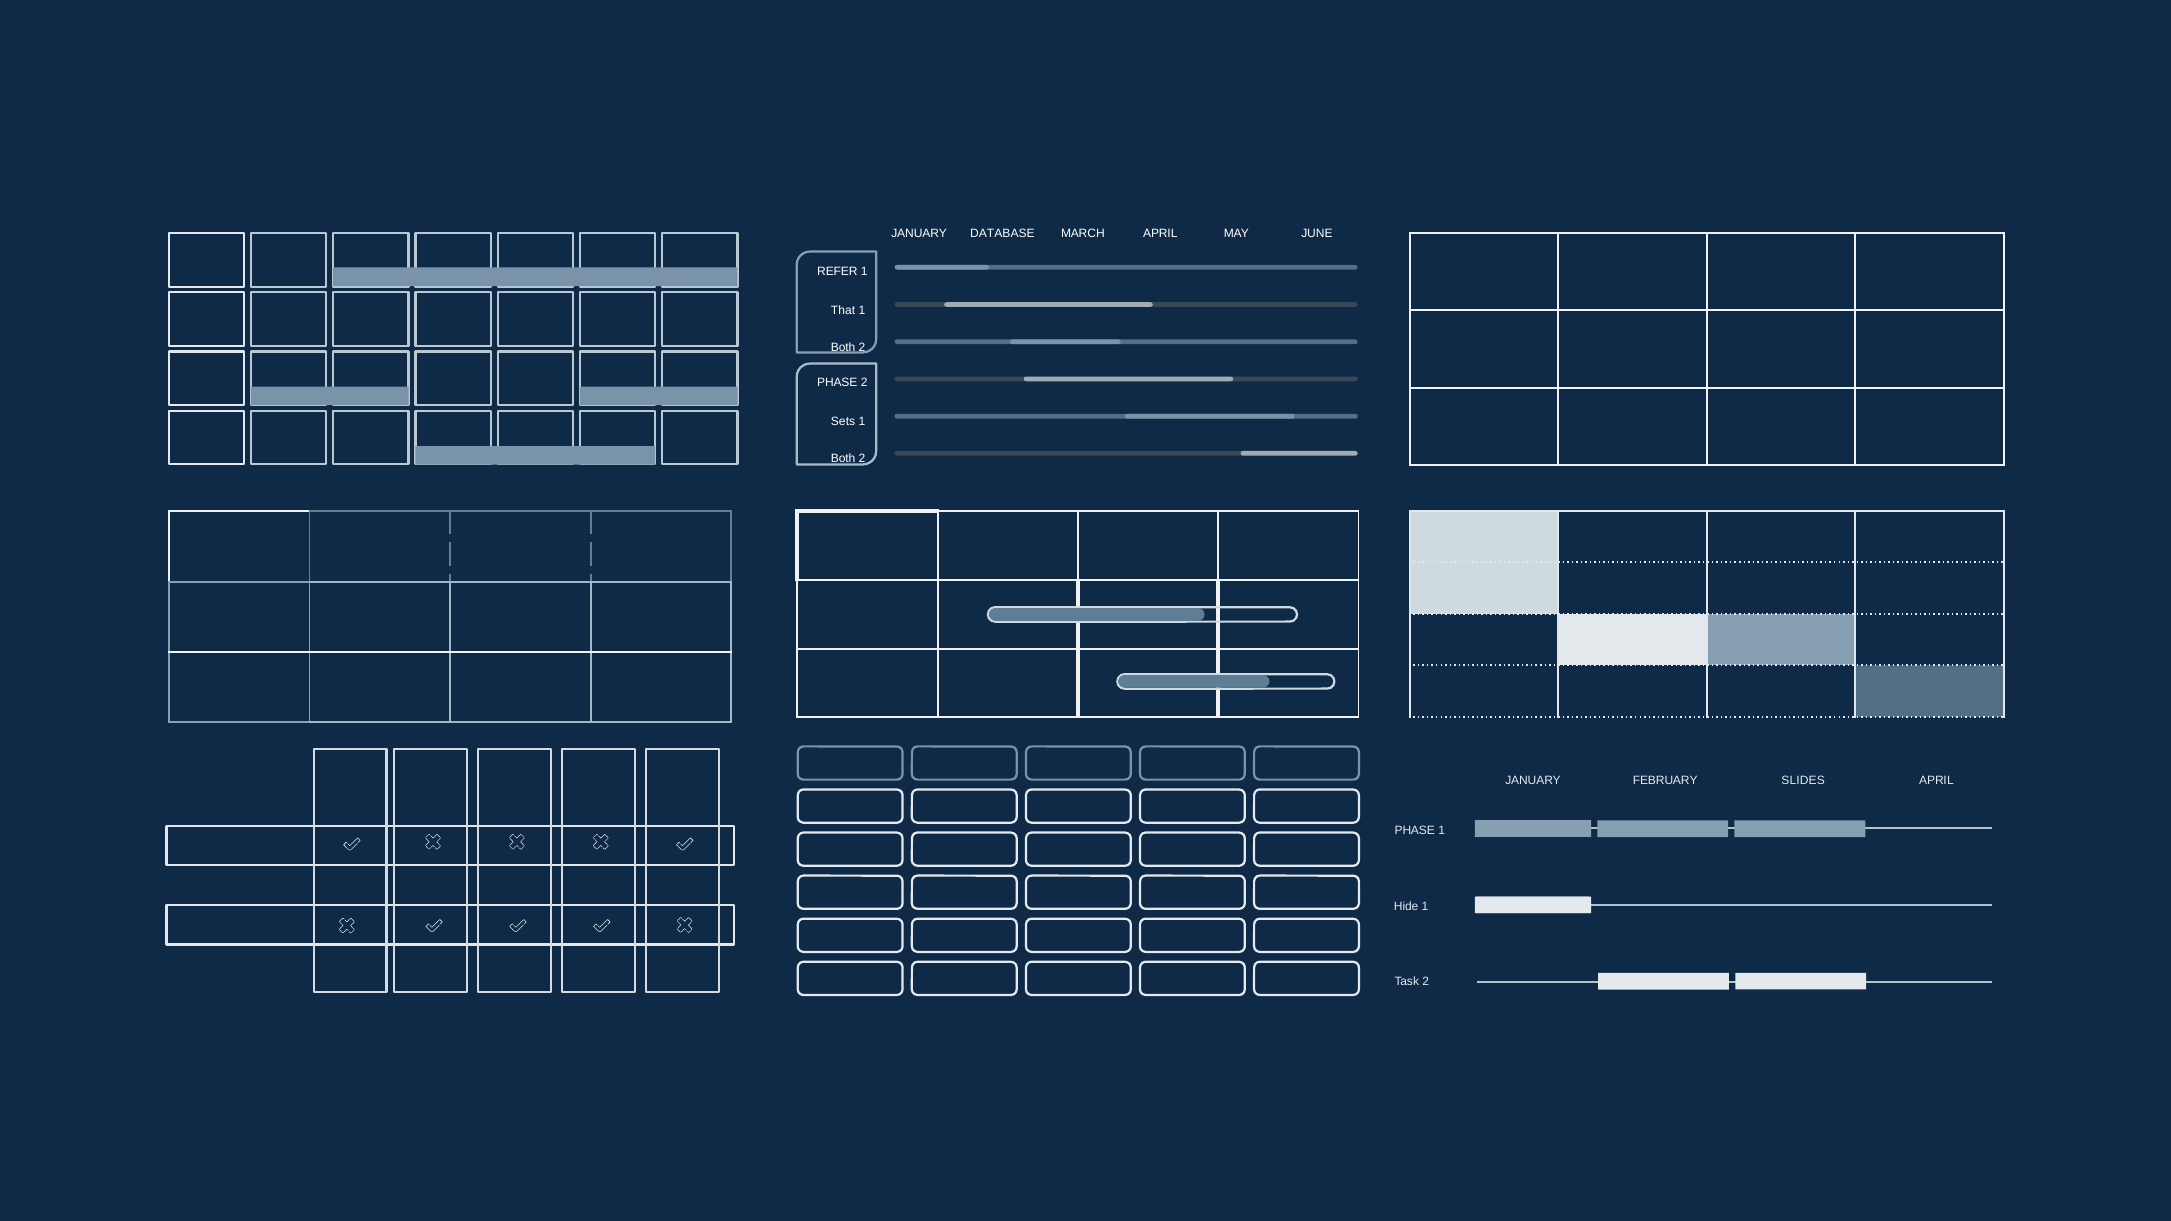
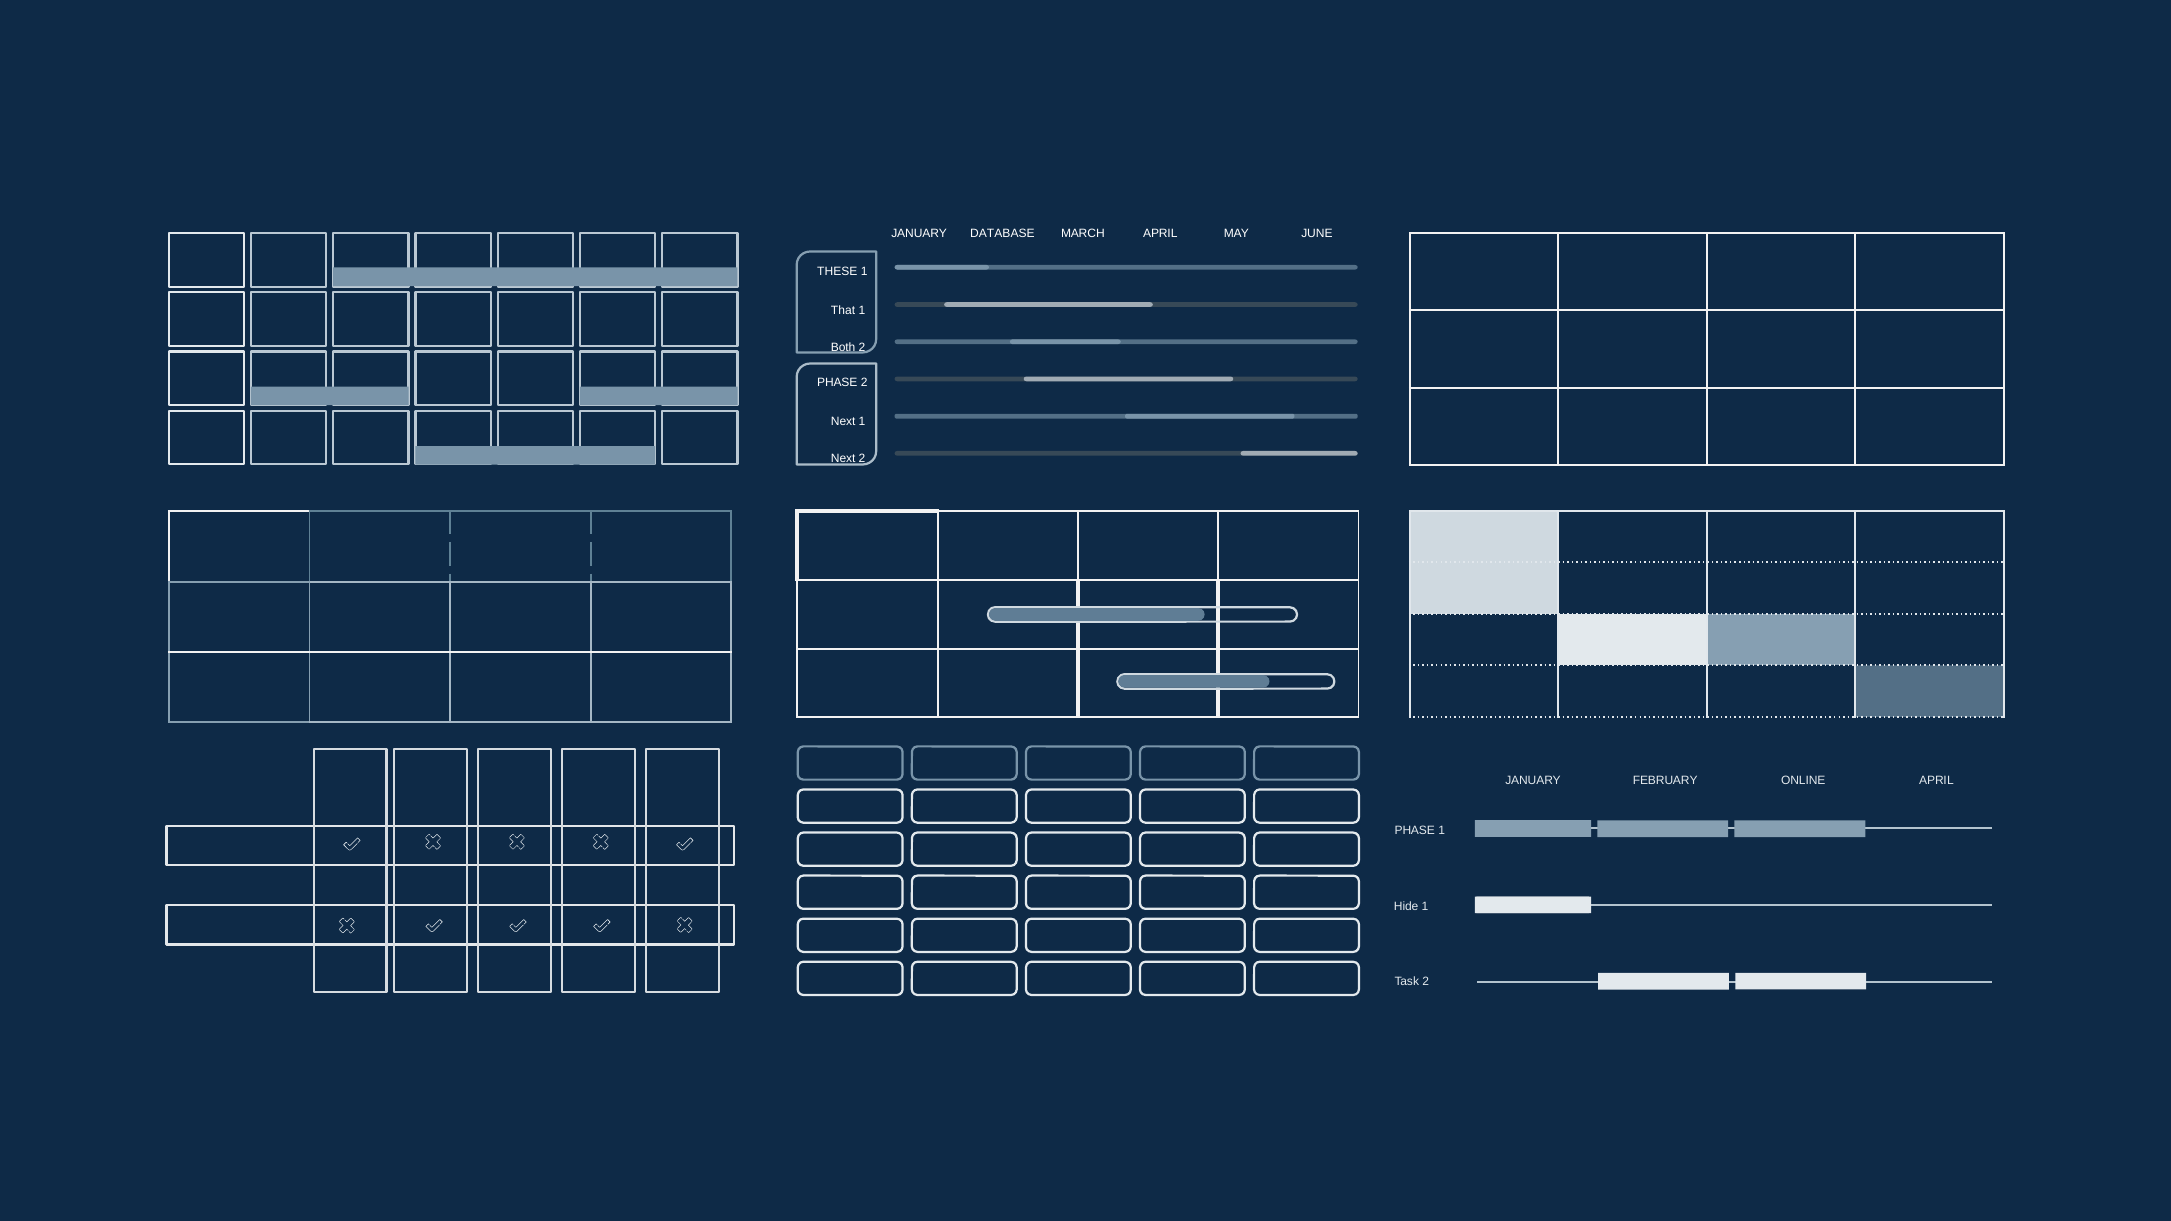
REFER: REFER -> THESE
Sets at (843, 422): Sets -> Next
Both at (843, 459): Both -> Next
SLIDES: SLIDES -> ONLINE
